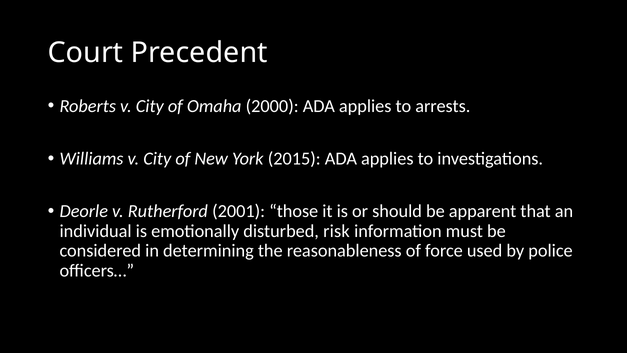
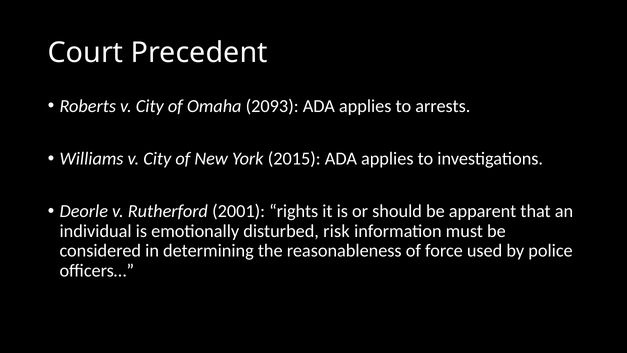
2000: 2000 -> 2093
those: those -> rights
